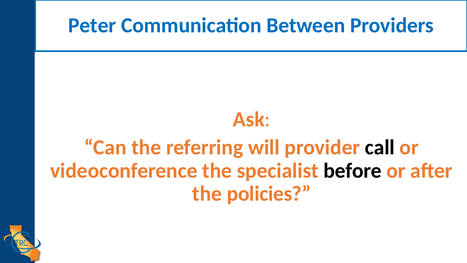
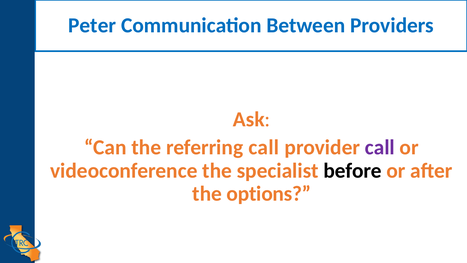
referring will: will -> call
call at (380, 147) colour: black -> purple
policies: policies -> options
